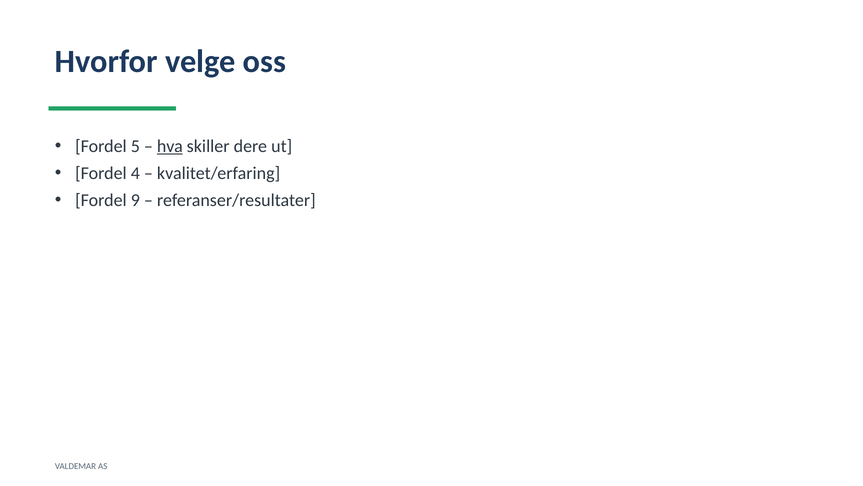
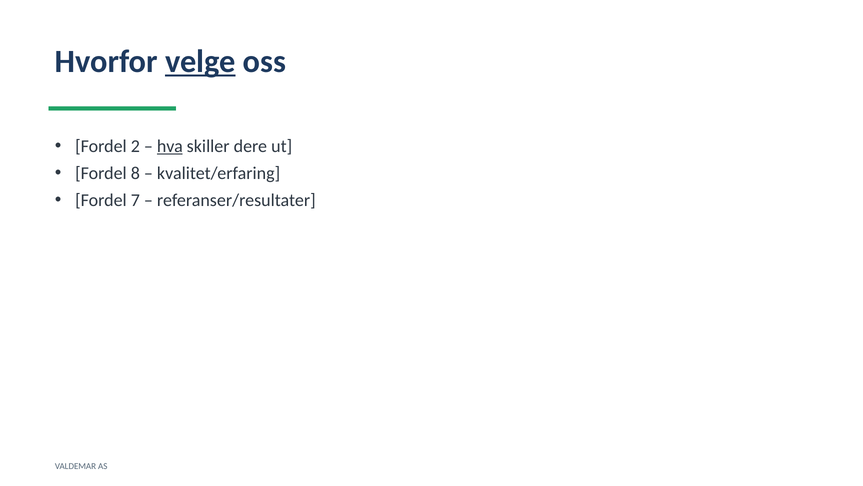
velge underline: none -> present
5: 5 -> 2
4: 4 -> 8
9: 9 -> 7
